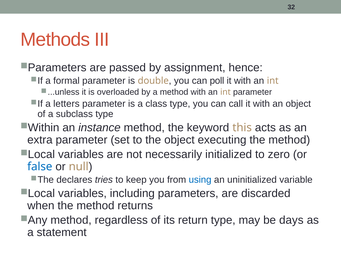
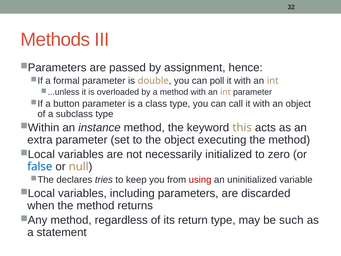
letters: letters -> button
using colour: blue -> red
days: days -> such
